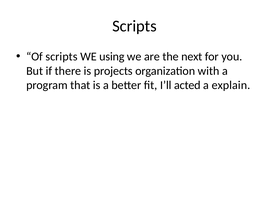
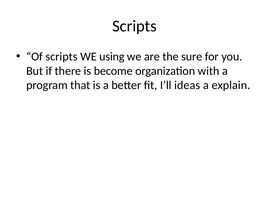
next: next -> sure
projects: projects -> become
acted: acted -> ideas
